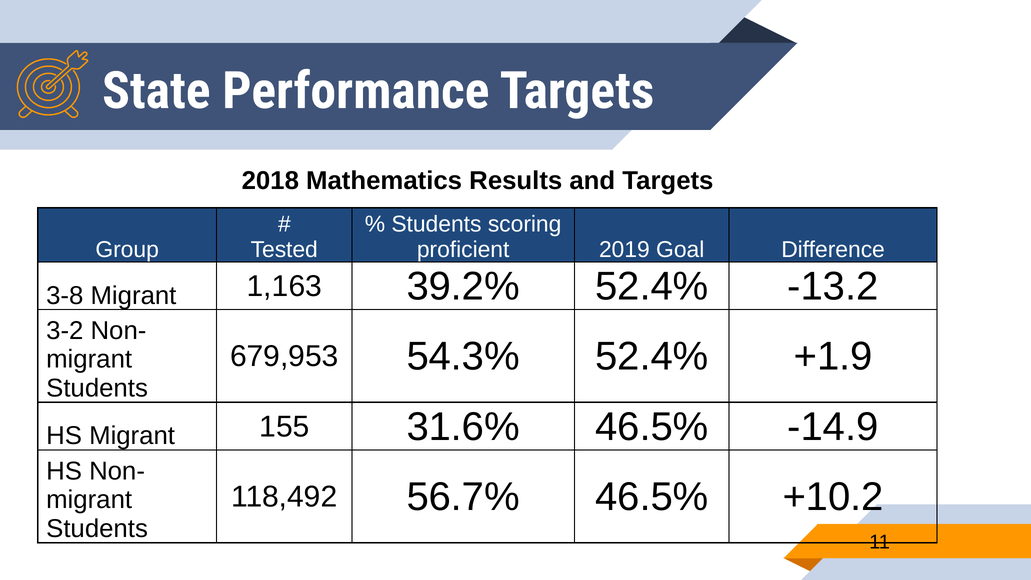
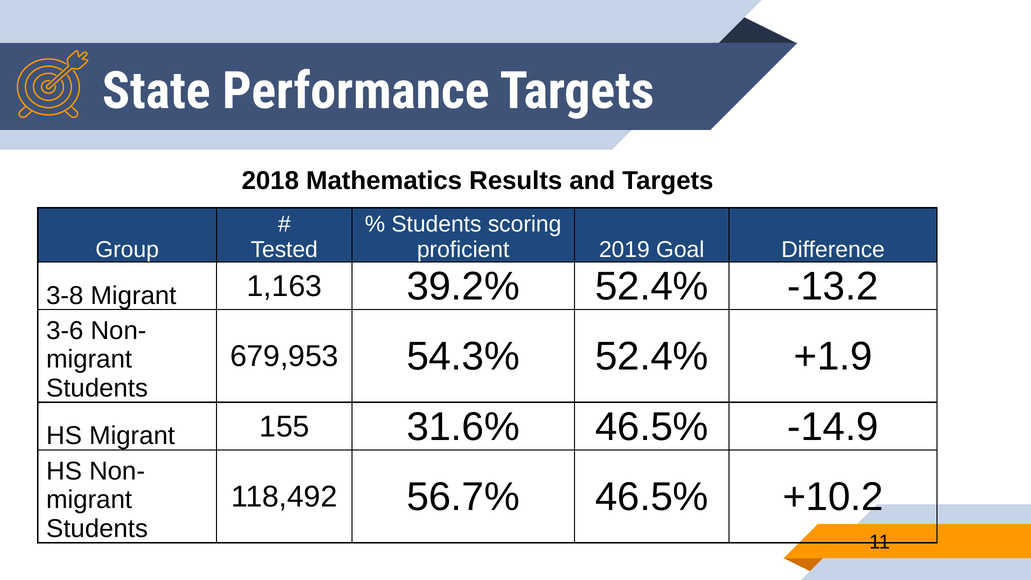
3-2: 3-2 -> 3-6
